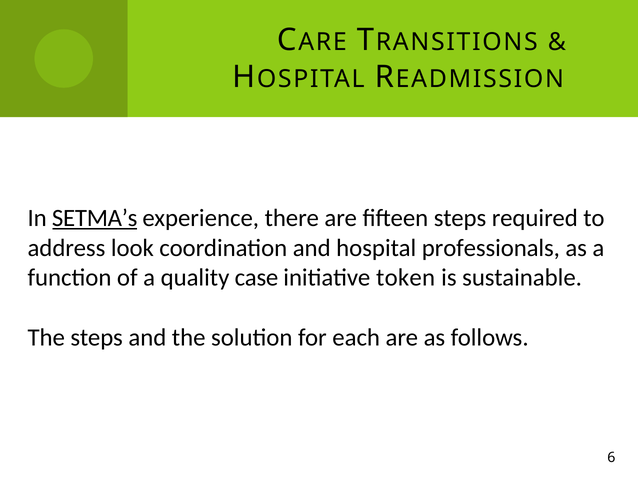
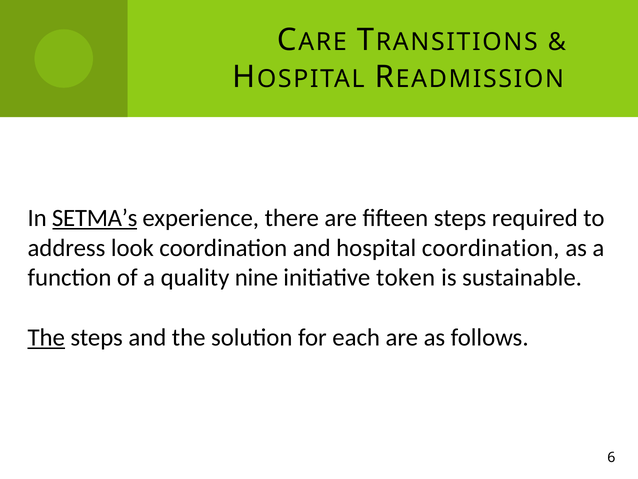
hospital professionals: professionals -> coordination
case: case -> nine
The at (46, 337) underline: none -> present
